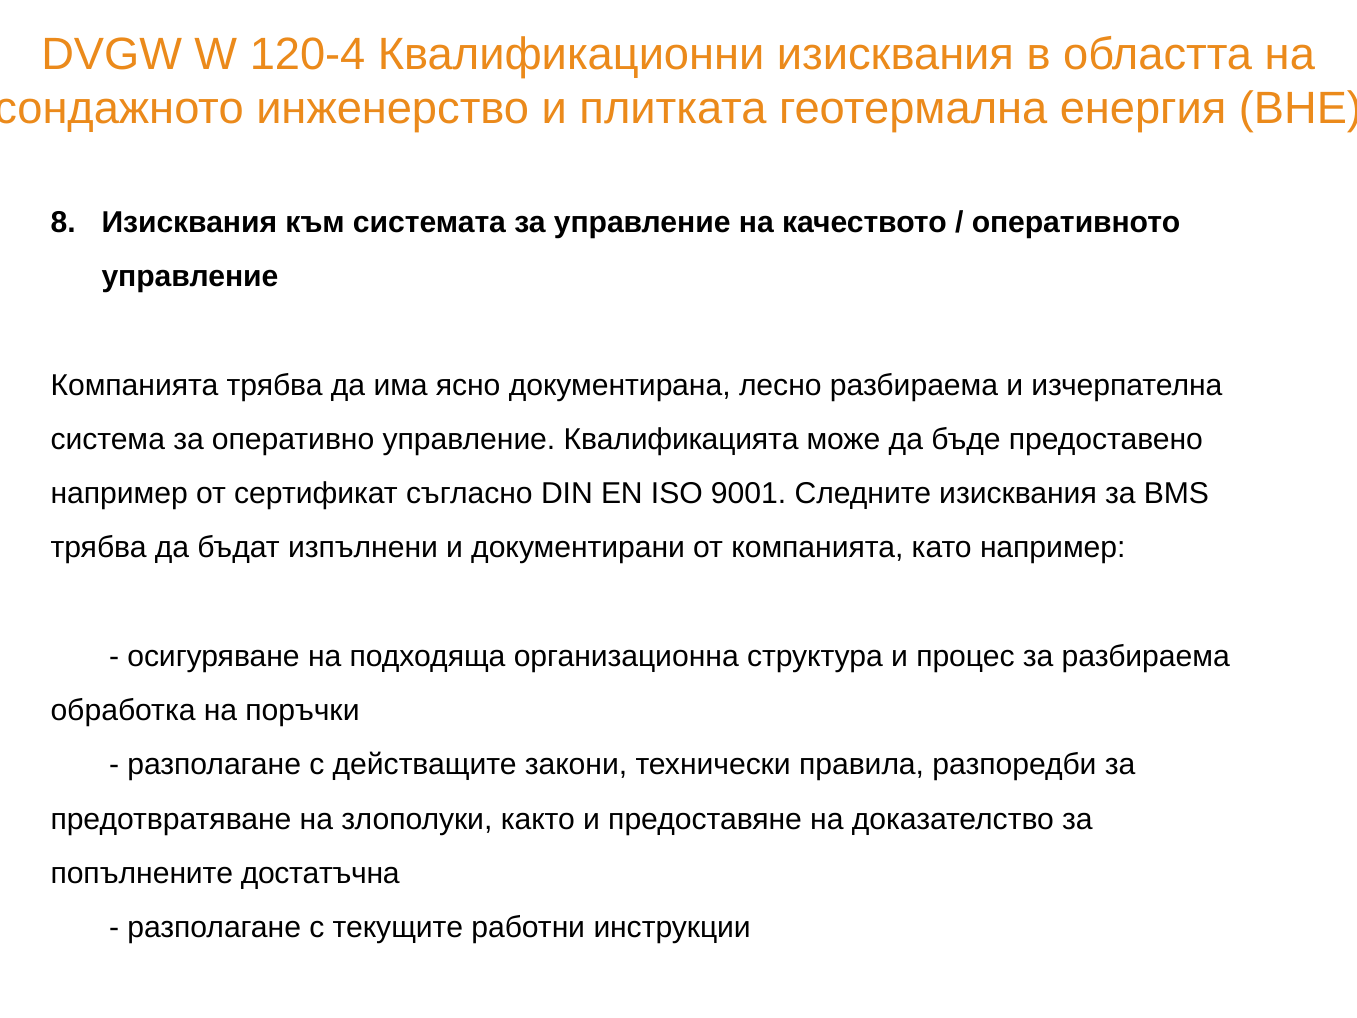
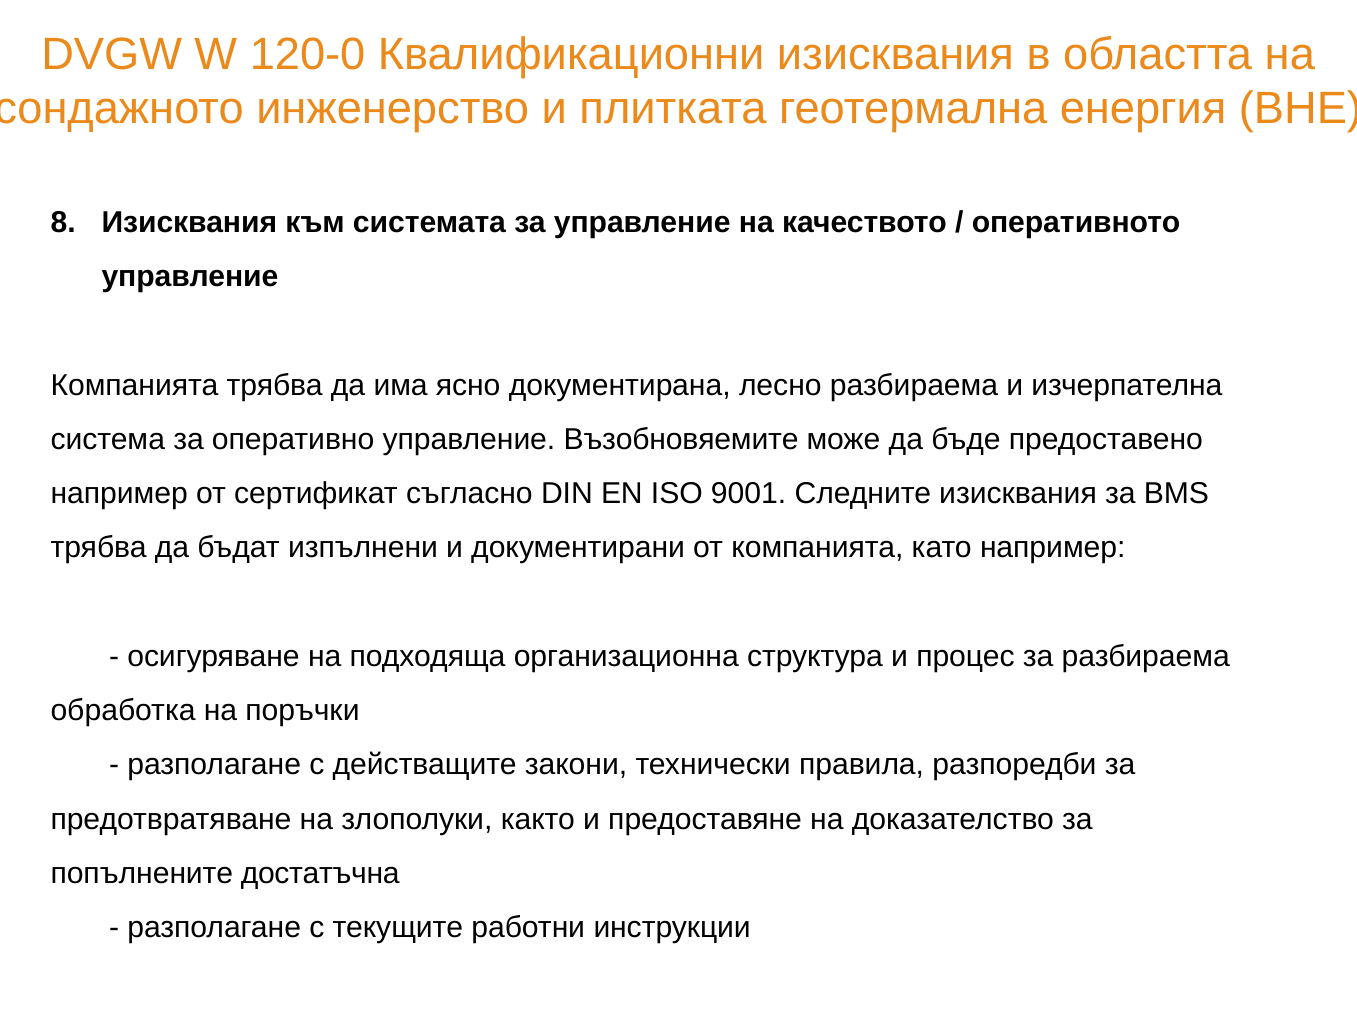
120-4: 120-4 -> 120-0
Квалификацията: Квалификацията -> Възобновяемите
